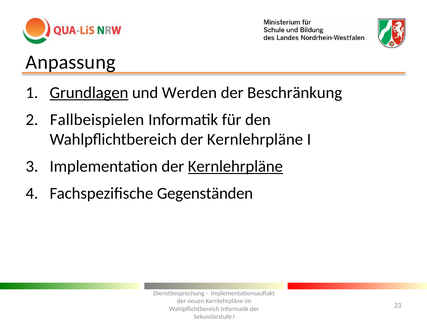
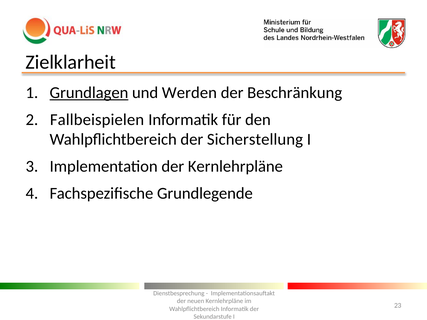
Anpassung: Anpassung -> Zielklarheit
Wahlpflichtbereich der Kernlehrpläne: Kernlehrpläne -> Sicherstellung
Kernlehrpläne at (235, 167) underline: present -> none
Gegenständen: Gegenständen -> Grundlegende
